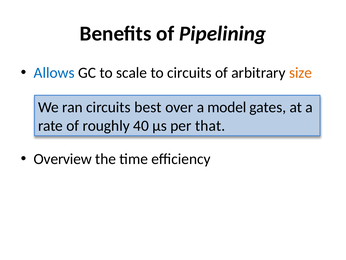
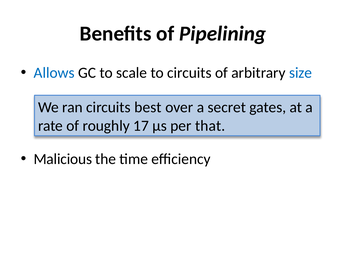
size colour: orange -> blue
model: model -> secret
40: 40 -> 17
Overview: Overview -> Malicious
